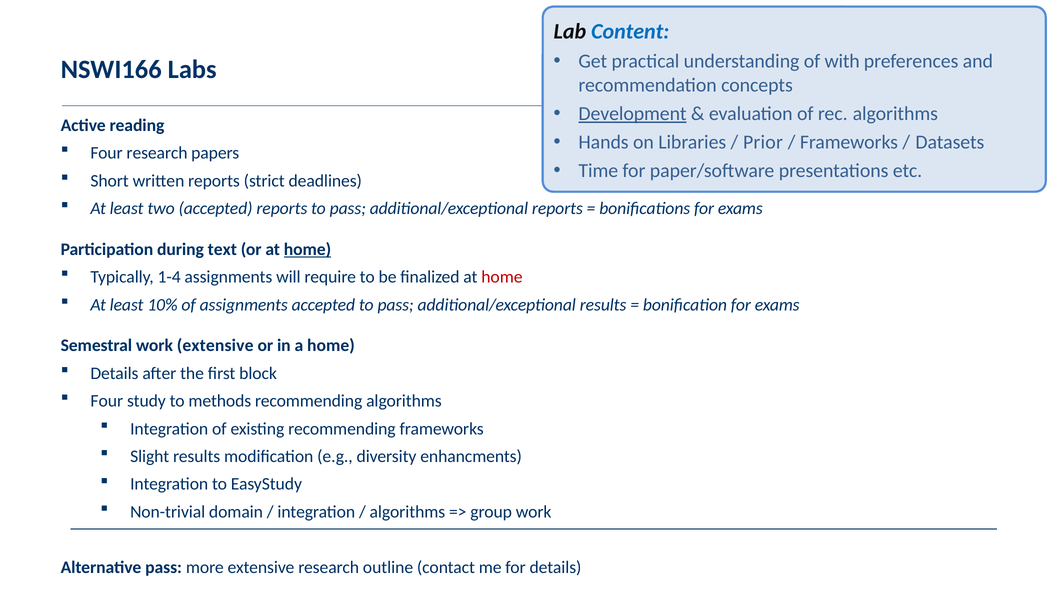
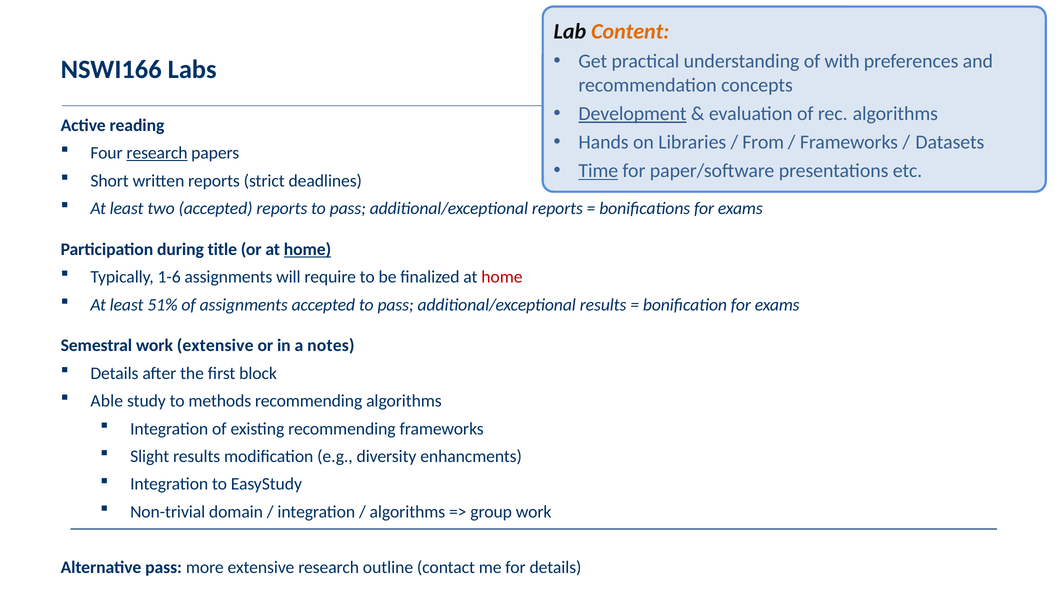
Content colour: blue -> orange
Prior: Prior -> From
research at (157, 153) underline: none -> present
Time underline: none -> present
text: text -> title
1-4: 1-4 -> 1-6
10%: 10% -> 51%
a home: home -> notes
Four at (107, 401): Four -> Able
